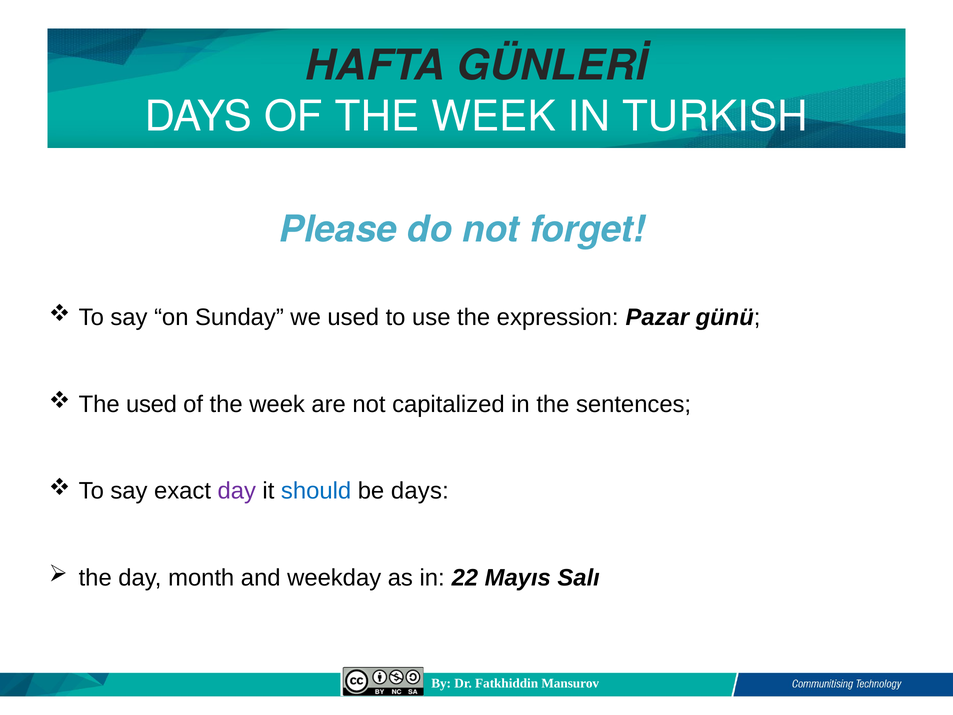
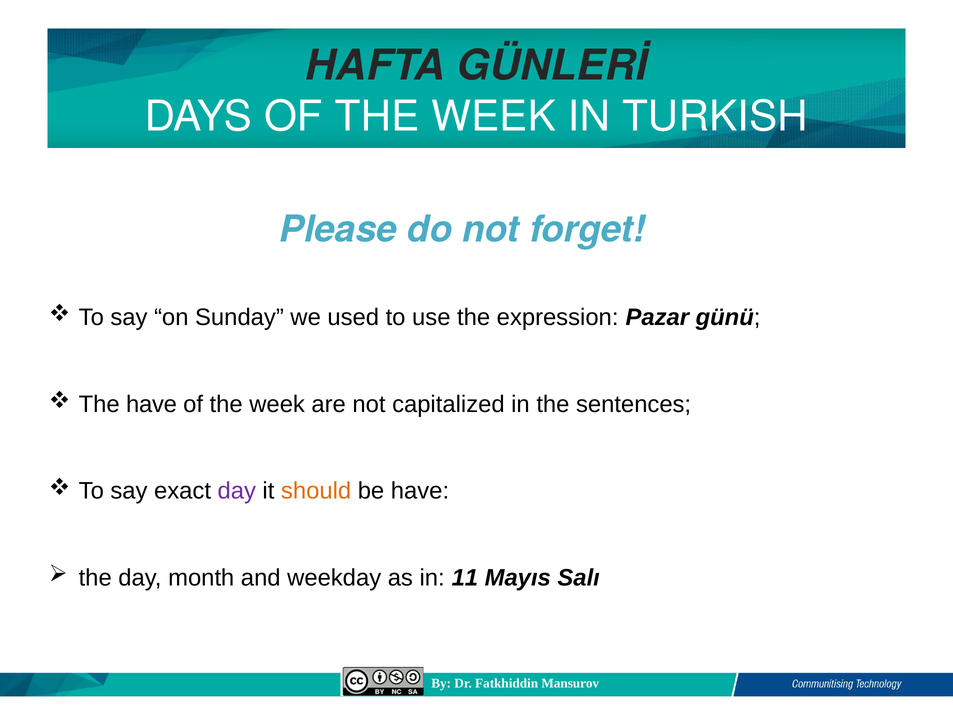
The used: used -> have
should colour: blue -> orange
be days: days -> have
22: 22 -> 11
